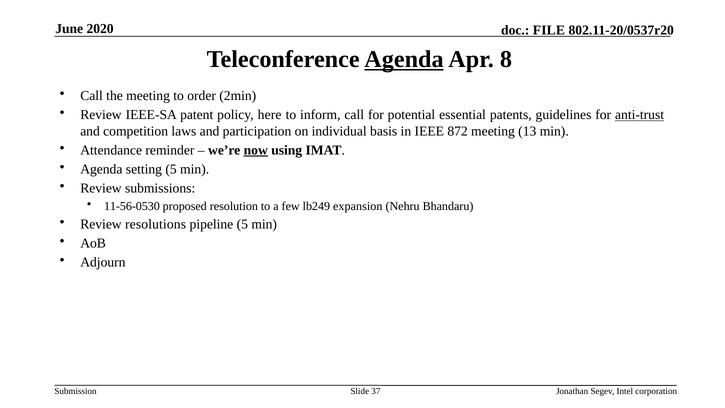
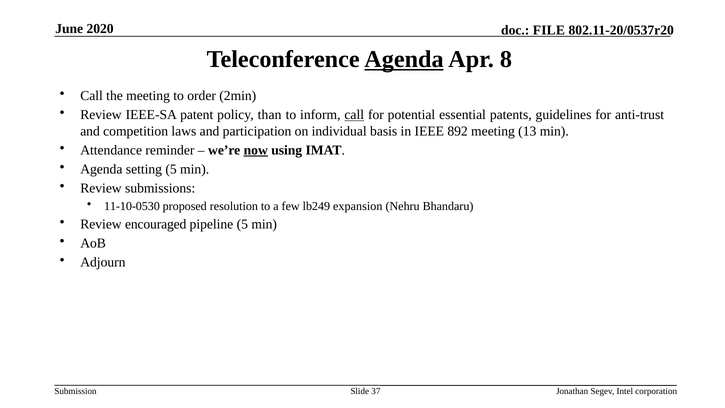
here: here -> than
call at (354, 115) underline: none -> present
anti-trust underline: present -> none
872: 872 -> 892
11-56-0530: 11-56-0530 -> 11-10-0530
resolutions: resolutions -> encouraged
